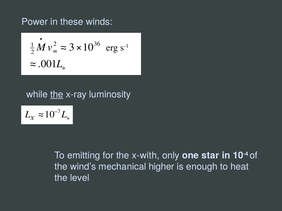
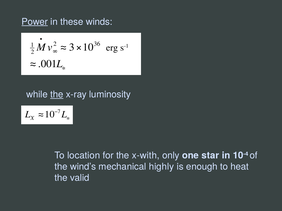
Power underline: none -> present
emitting: emitting -> location
higher: higher -> highly
level: level -> valid
